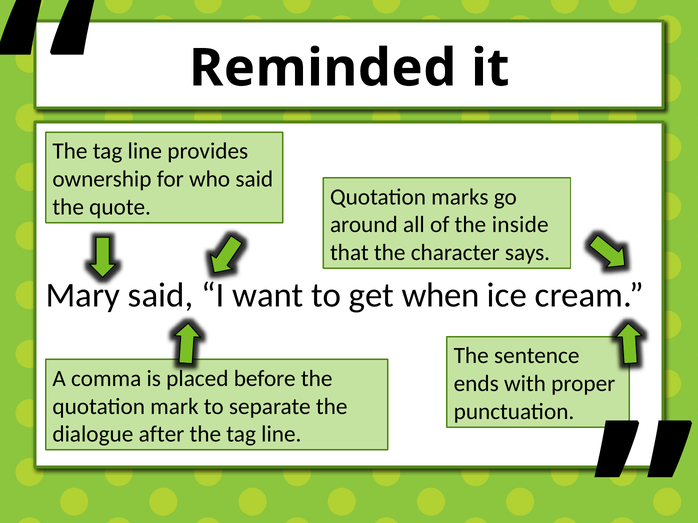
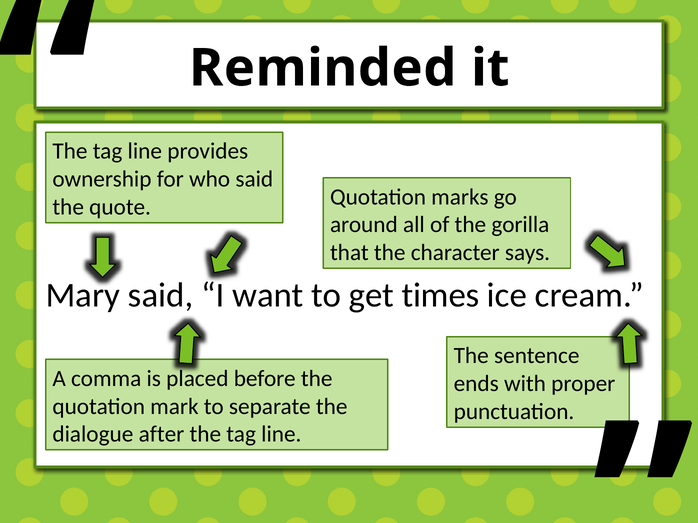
inside: inside -> gorilla
when: when -> times
